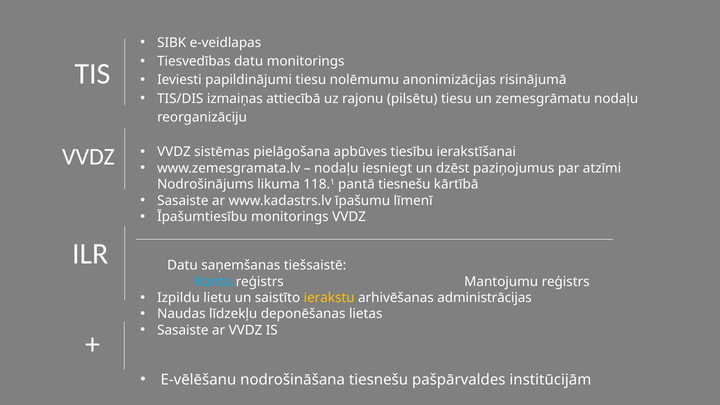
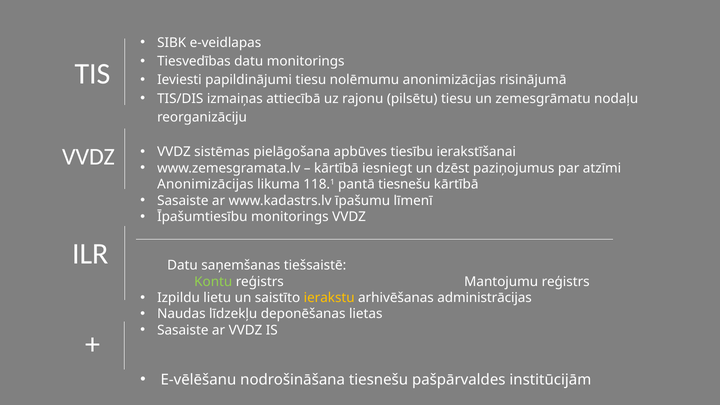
nodaļu at (336, 168): nodaļu -> kārtībā
Nodrošinājums at (205, 184): Nodrošinājums -> Anonimizācijas
Kontu colour: light blue -> light green
